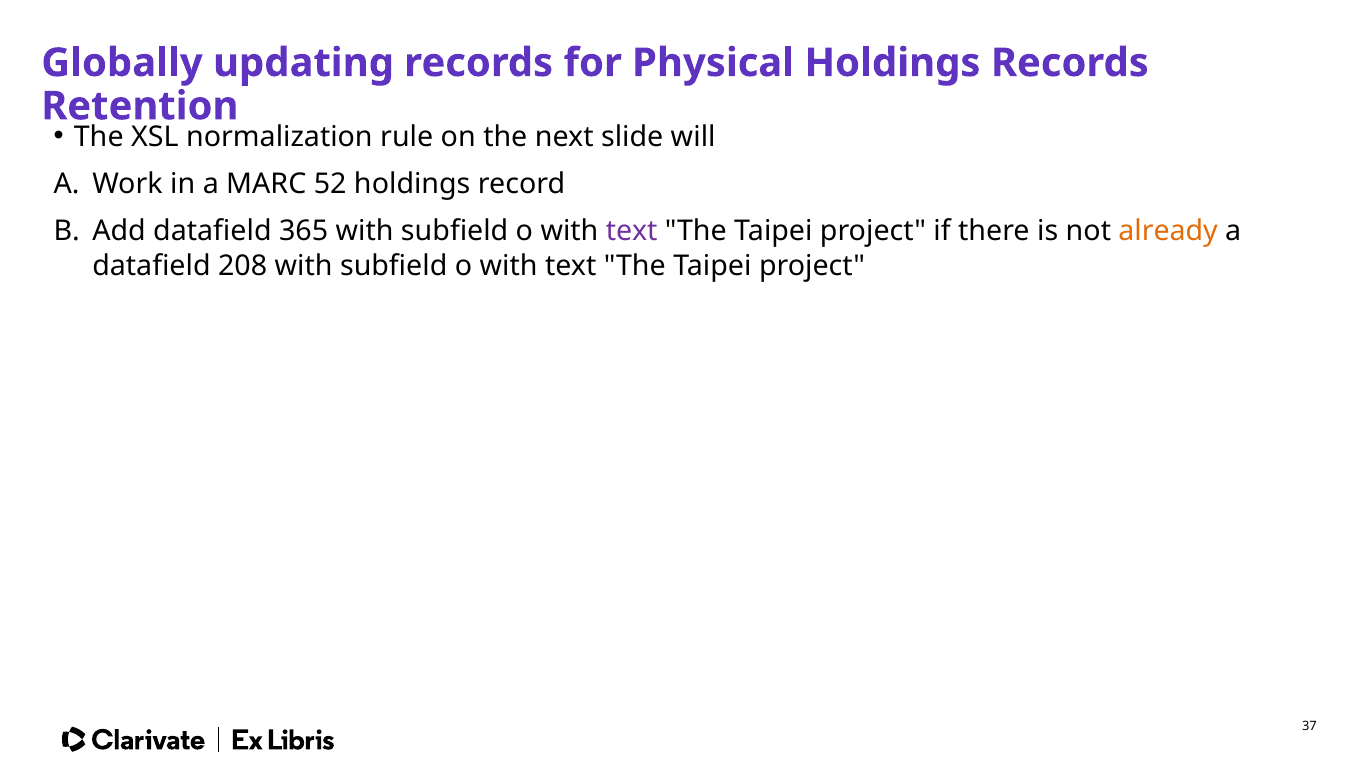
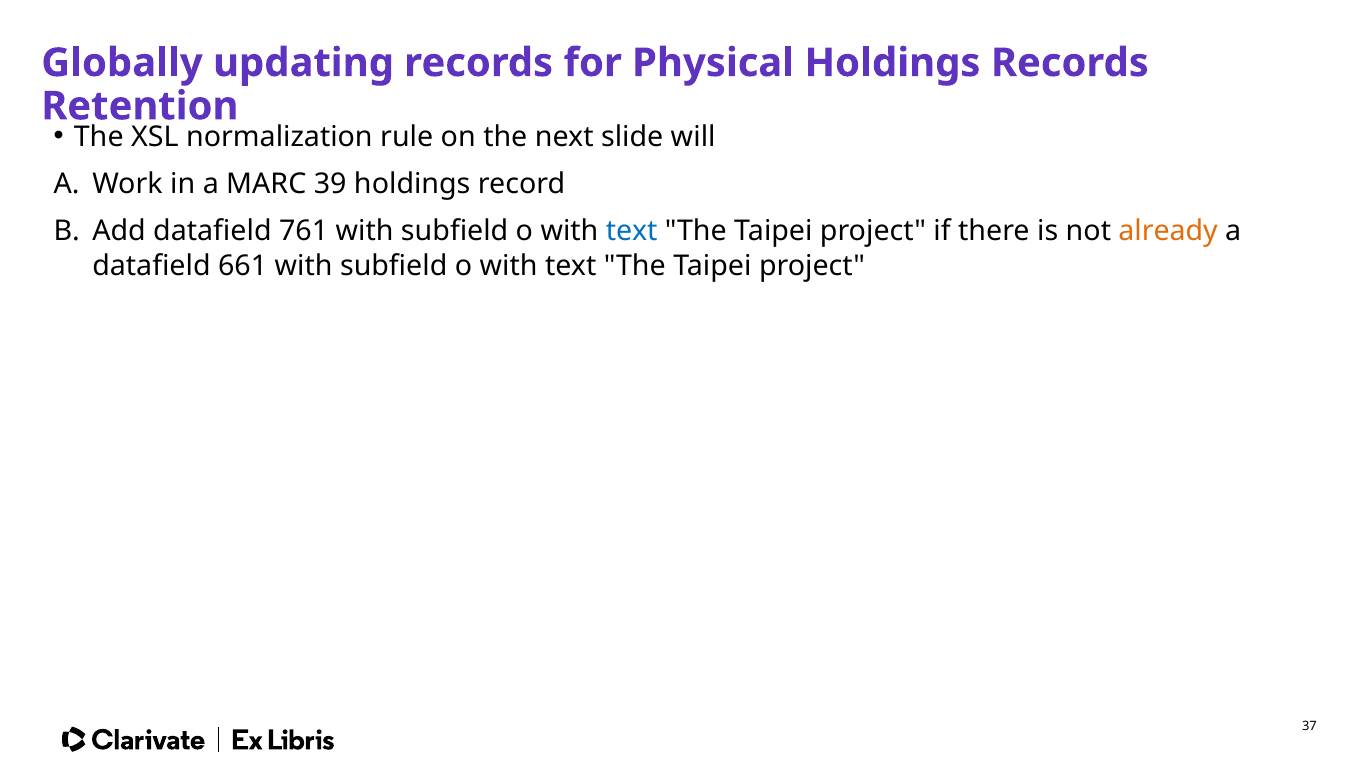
52: 52 -> 39
365: 365 -> 761
text at (632, 231) colour: purple -> blue
208: 208 -> 661
